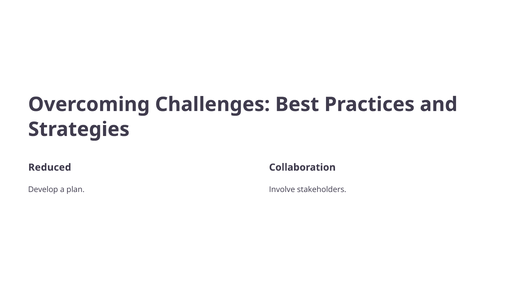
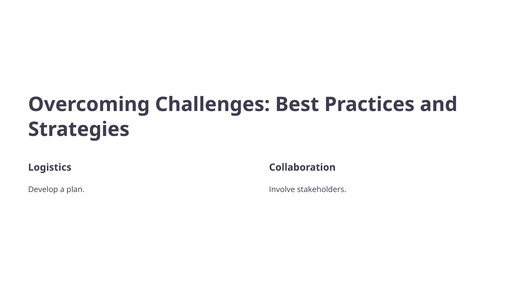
Reduced: Reduced -> Logistics
